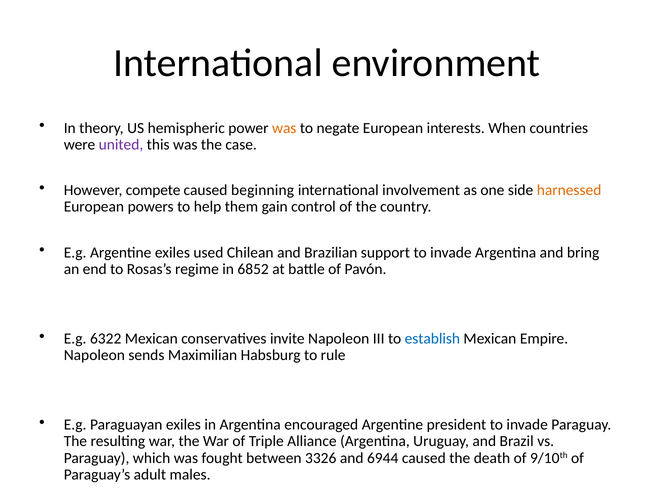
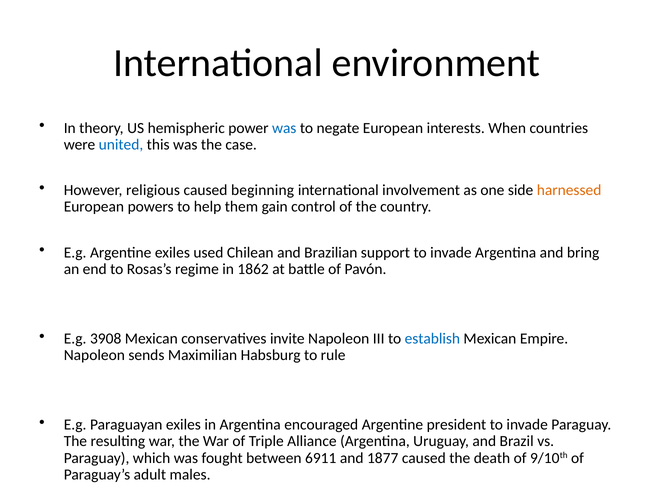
was at (284, 128) colour: orange -> blue
united colour: purple -> blue
compete: compete -> religious
6852: 6852 -> 1862
6322: 6322 -> 3908
3326: 3326 -> 6911
6944: 6944 -> 1877
